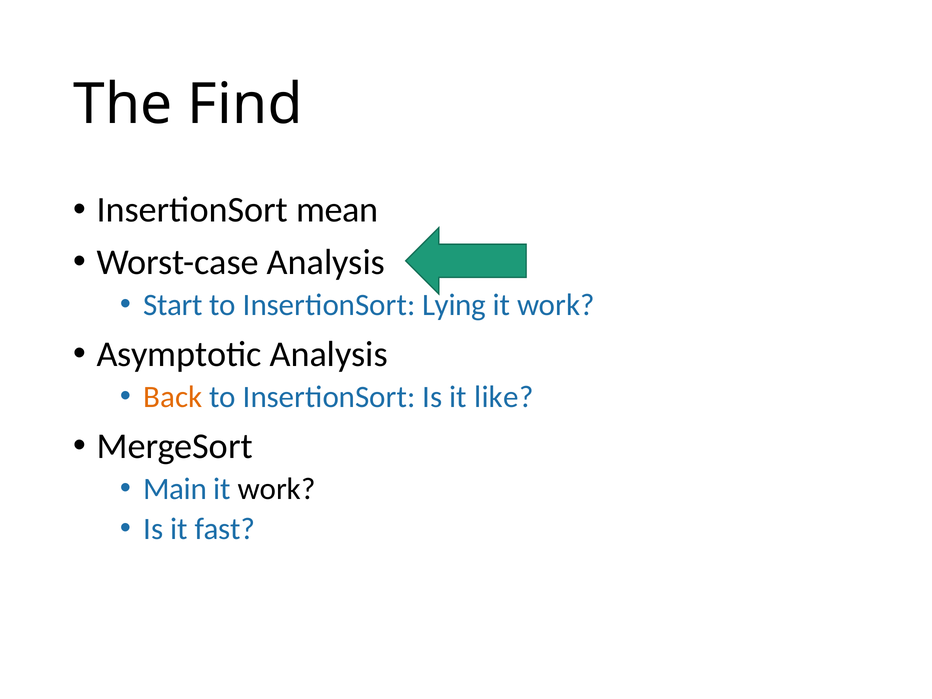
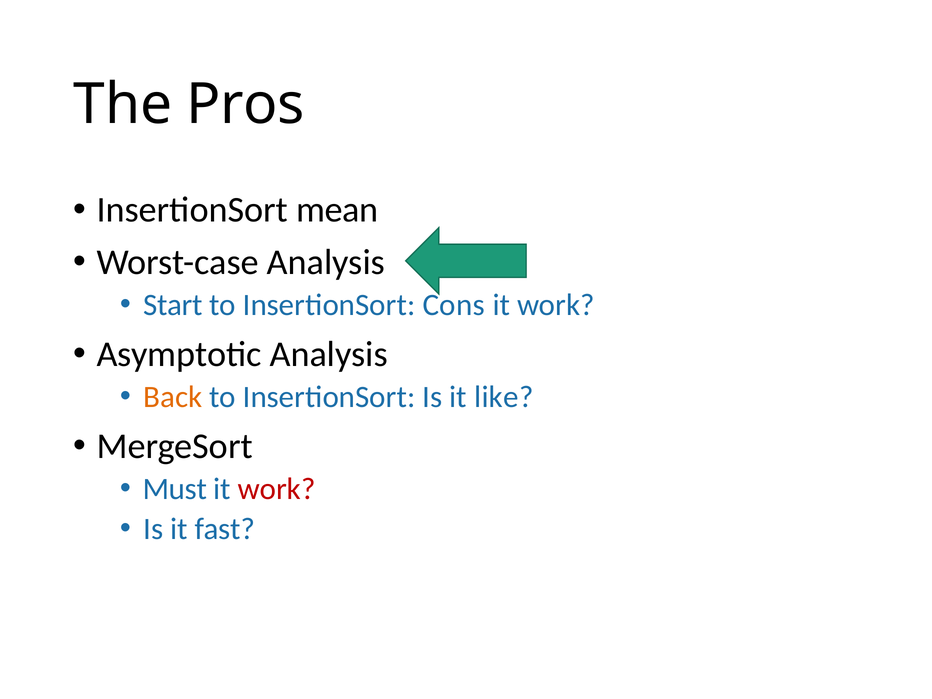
Find: Find -> Pros
Lying: Lying -> Cons
Main: Main -> Must
work at (277, 489) colour: black -> red
